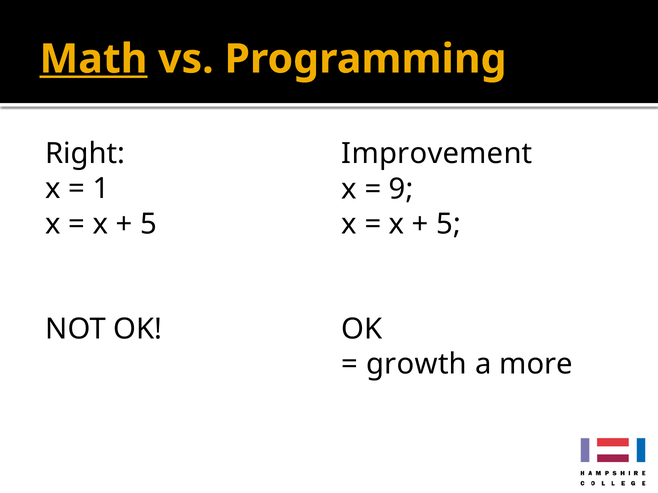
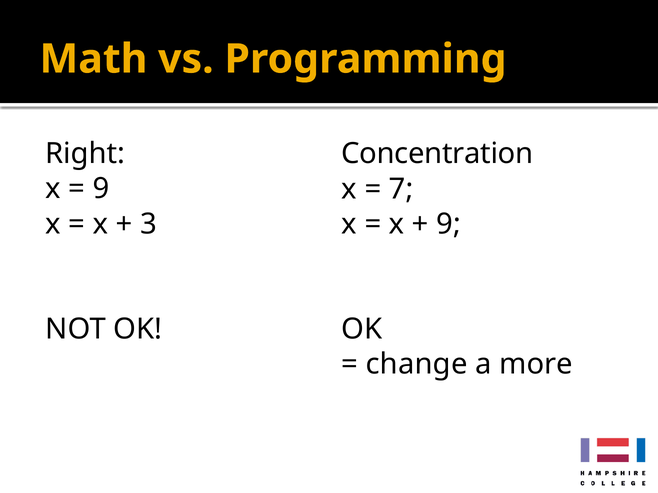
Math underline: present -> none
Improvement: Improvement -> Concentration
1 at (101, 189): 1 -> 9
9: 9 -> 7
5 at (149, 224): 5 -> 3
5 at (449, 224): 5 -> 9
growth: growth -> change
